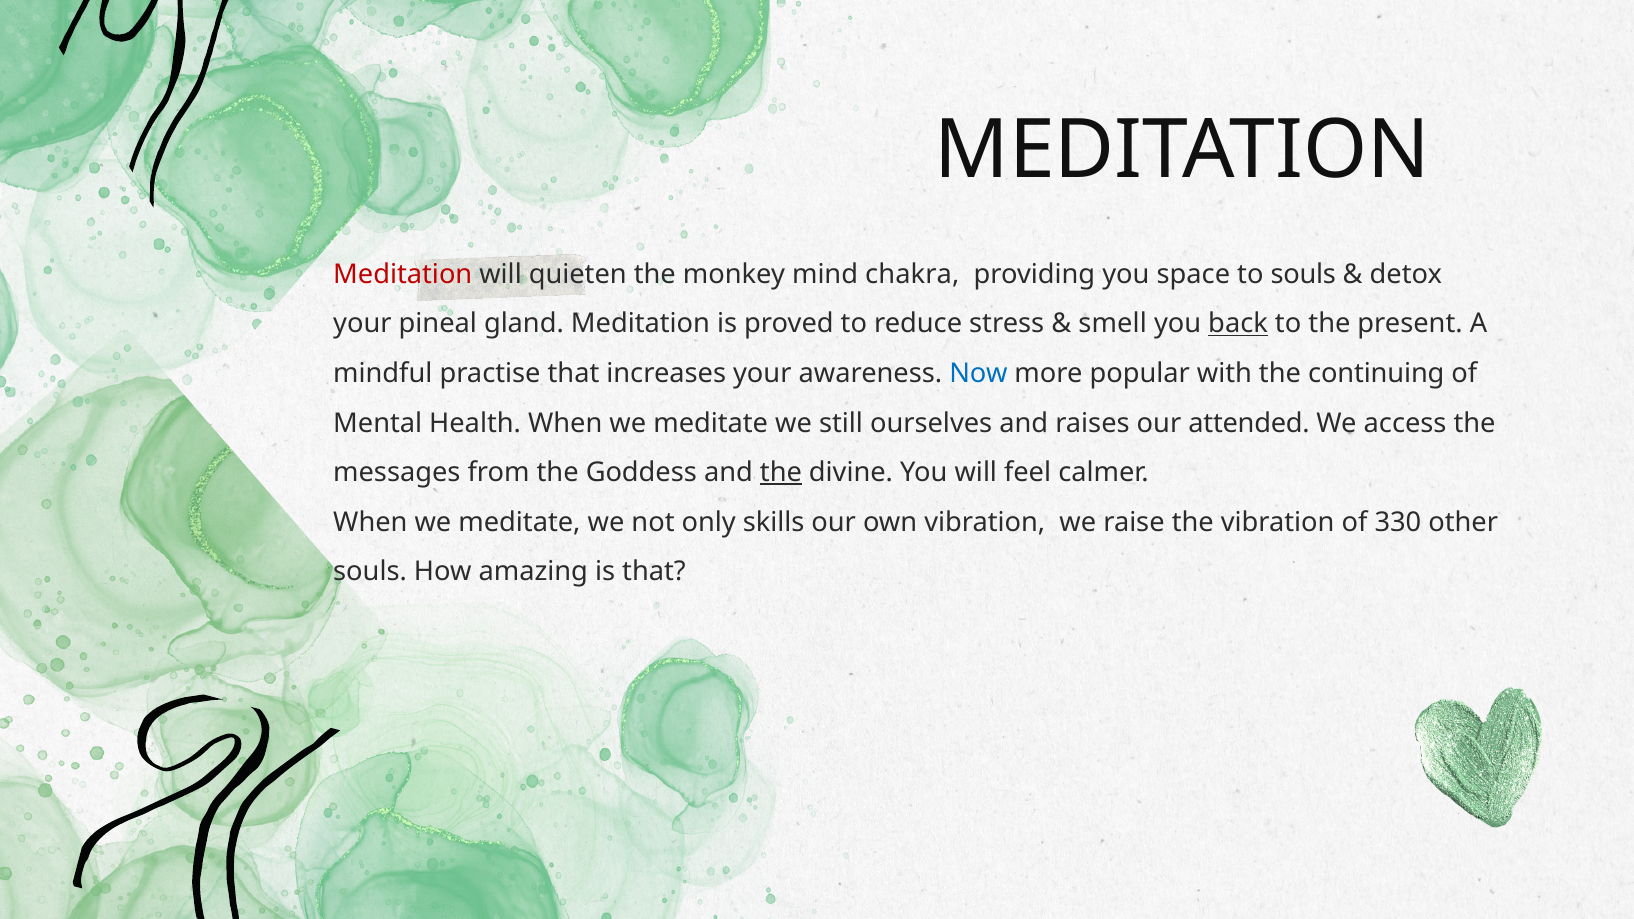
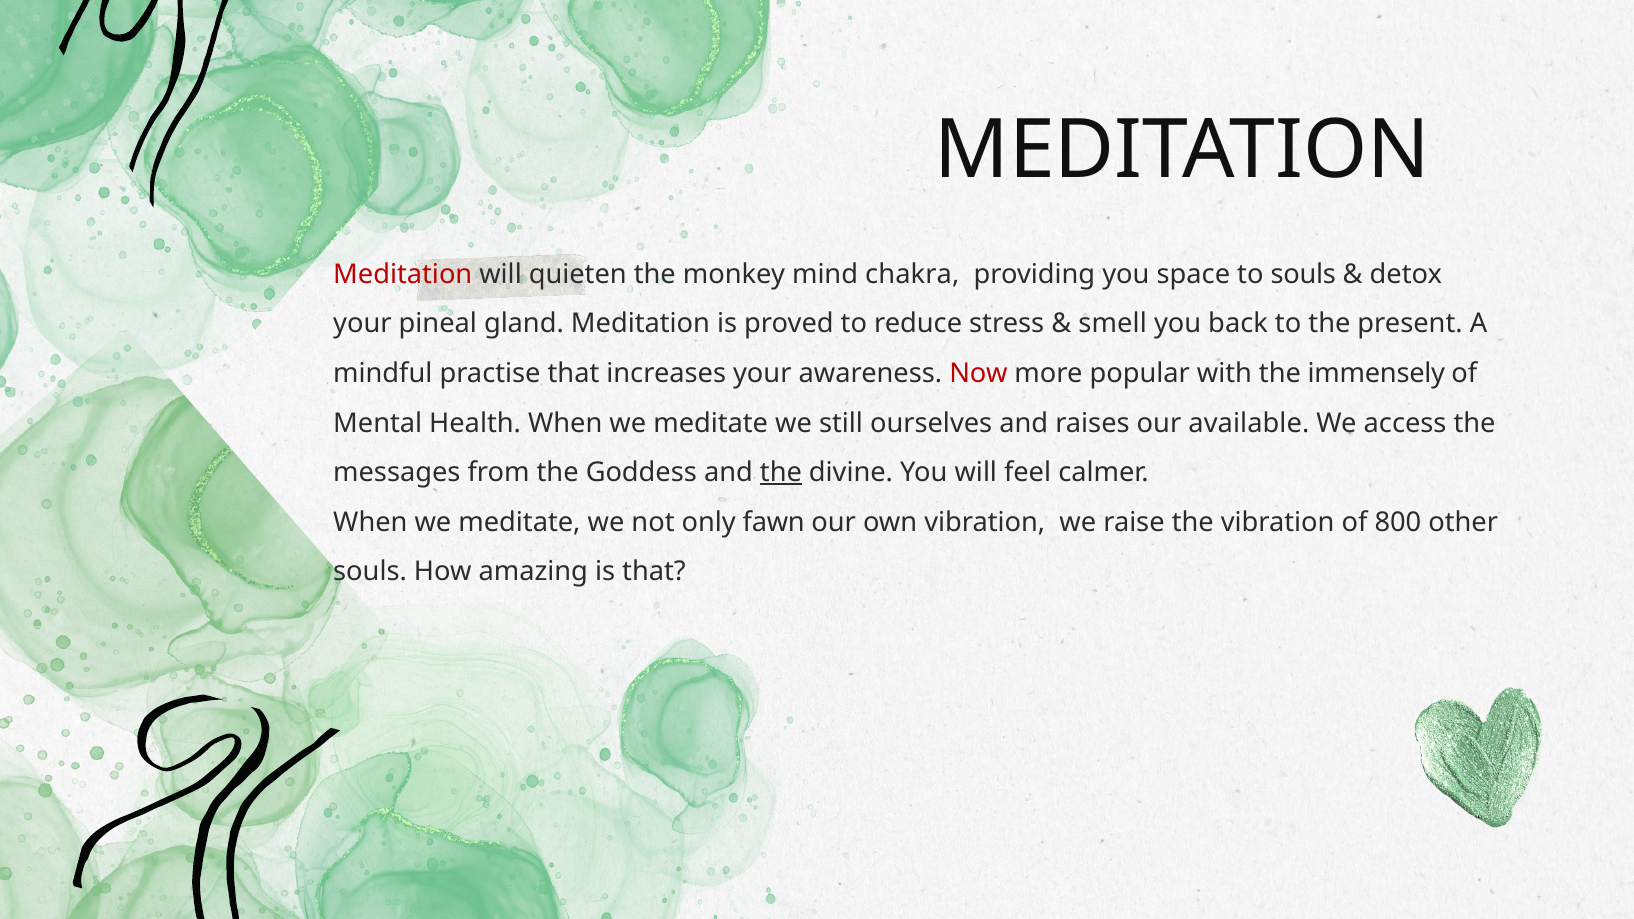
back underline: present -> none
Now colour: blue -> red
continuing: continuing -> immensely
attended: attended -> available
skills: skills -> fawn
330: 330 -> 800
